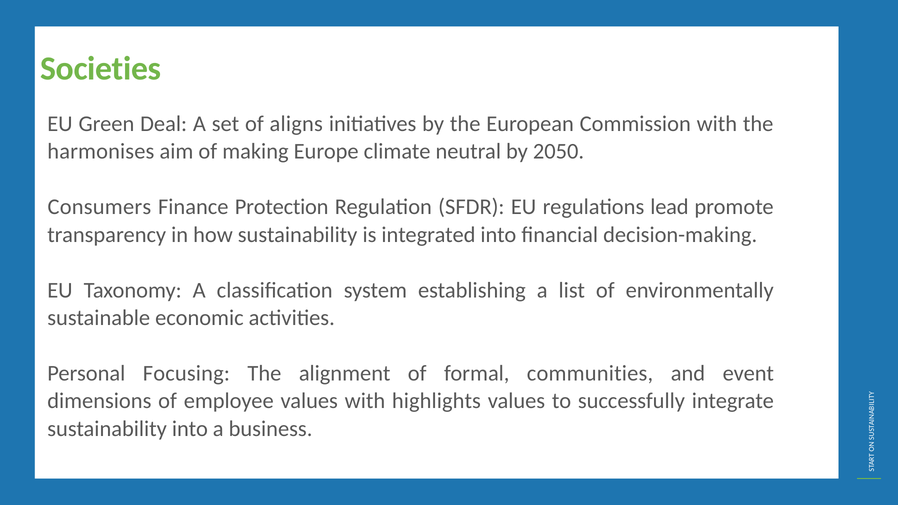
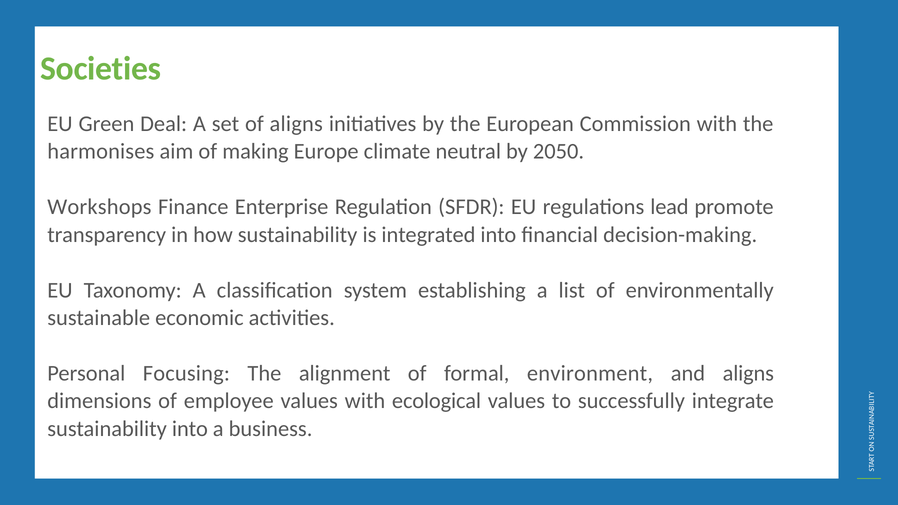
Consumers: Consumers -> Workshops
Protection: Protection -> Enterprise
communities: communities -> environment
and event: event -> aligns
highlights: highlights -> ecological
